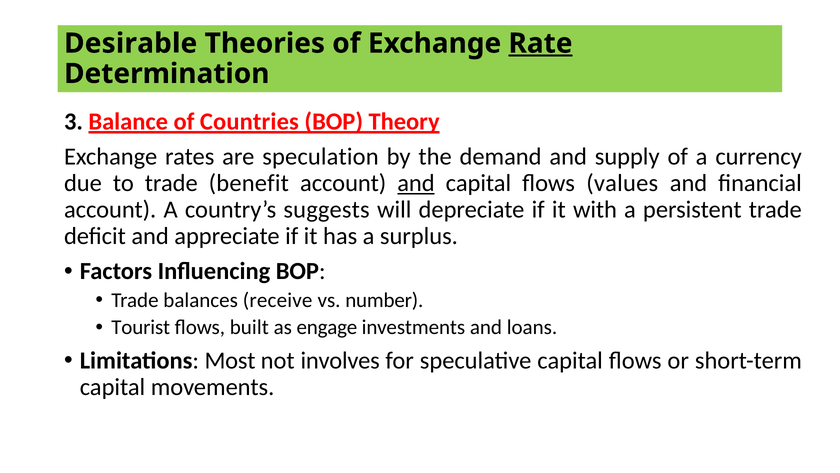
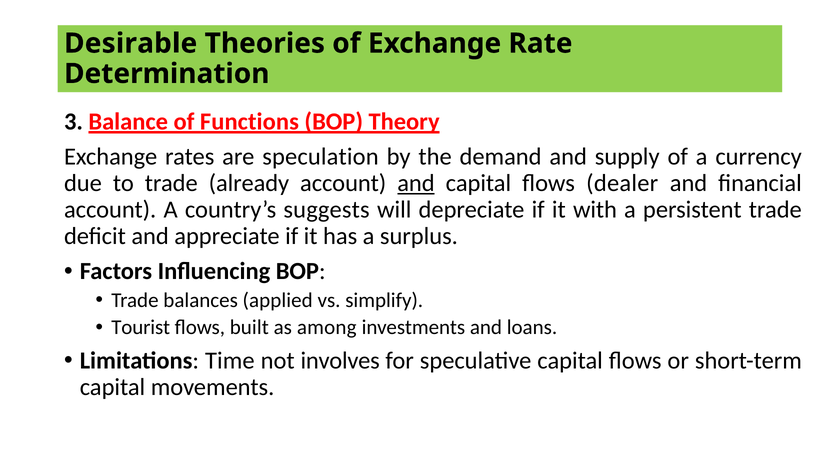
Rate underline: present -> none
Countries: Countries -> Functions
benefit: benefit -> already
values: values -> dealer
receive: receive -> applied
number: number -> simplify
engage: engage -> among
Most: Most -> Time
